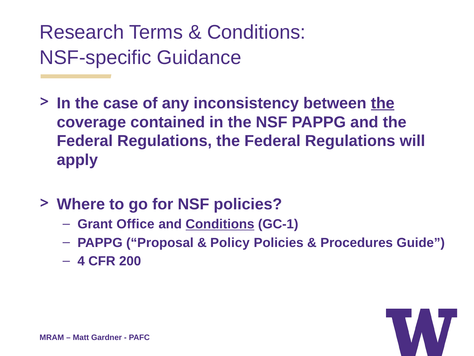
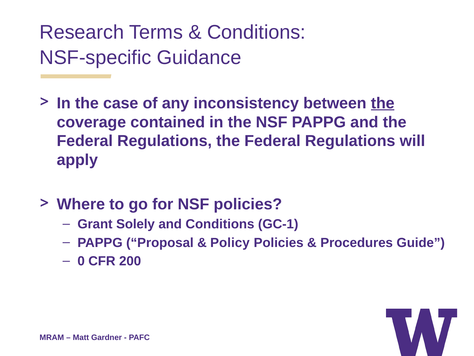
Office: Office -> Solely
Conditions at (220, 224) underline: present -> none
4: 4 -> 0
